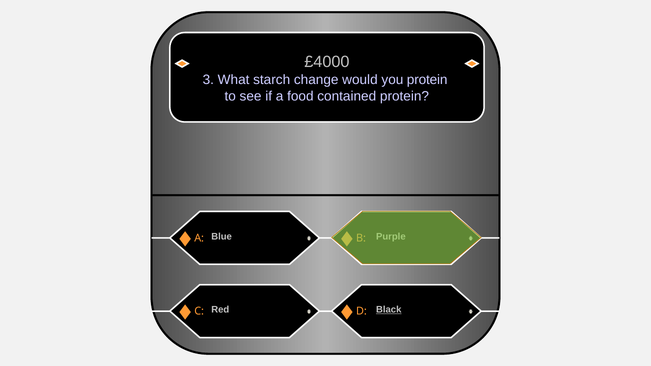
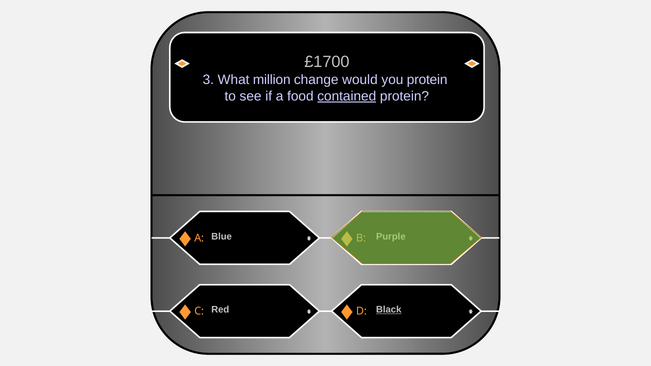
£4000: £4000 -> £1700
starch: starch -> million
contained underline: none -> present
